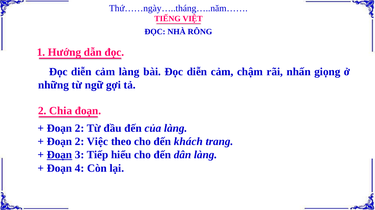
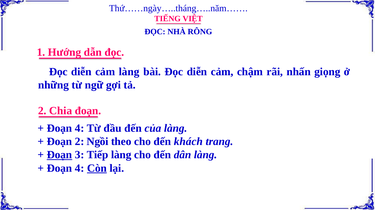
2 at (80, 129): 2 -> 4
Việc: Việc -> Ngồi
Tiếp hiểu: hiểu -> làng
Còn underline: none -> present
